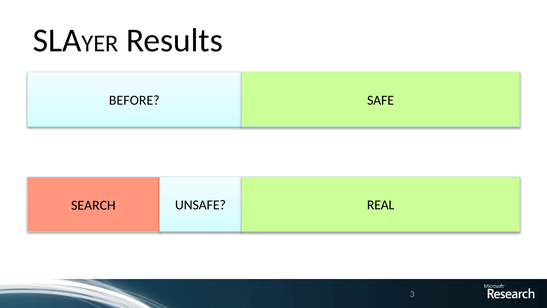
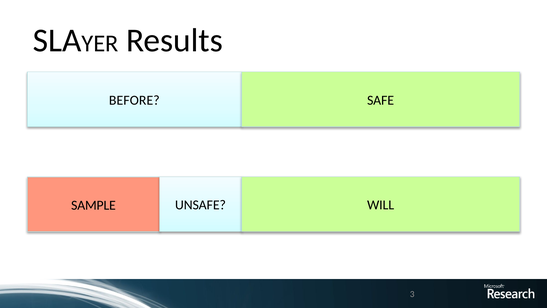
SEARCH: SEARCH -> SAMPLE
REAL: REAL -> WILL
